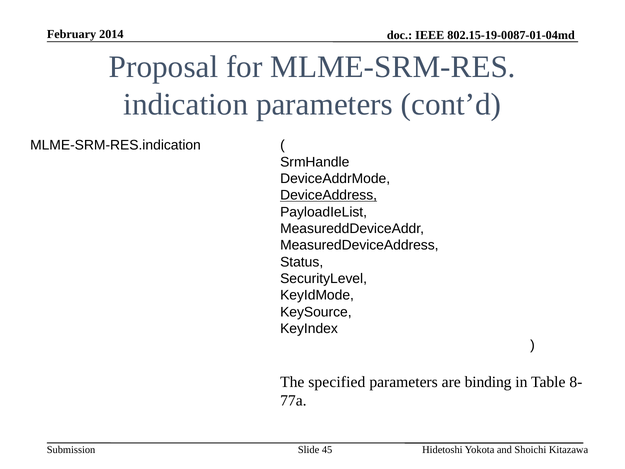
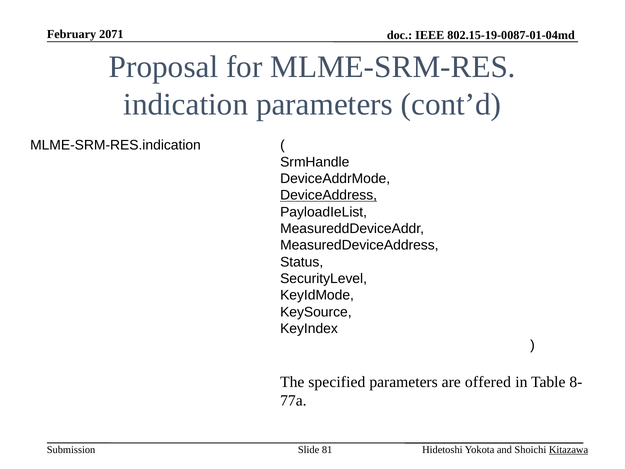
2014: 2014 -> 2071
binding: binding -> offered
Kitazawa underline: none -> present
45: 45 -> 81
